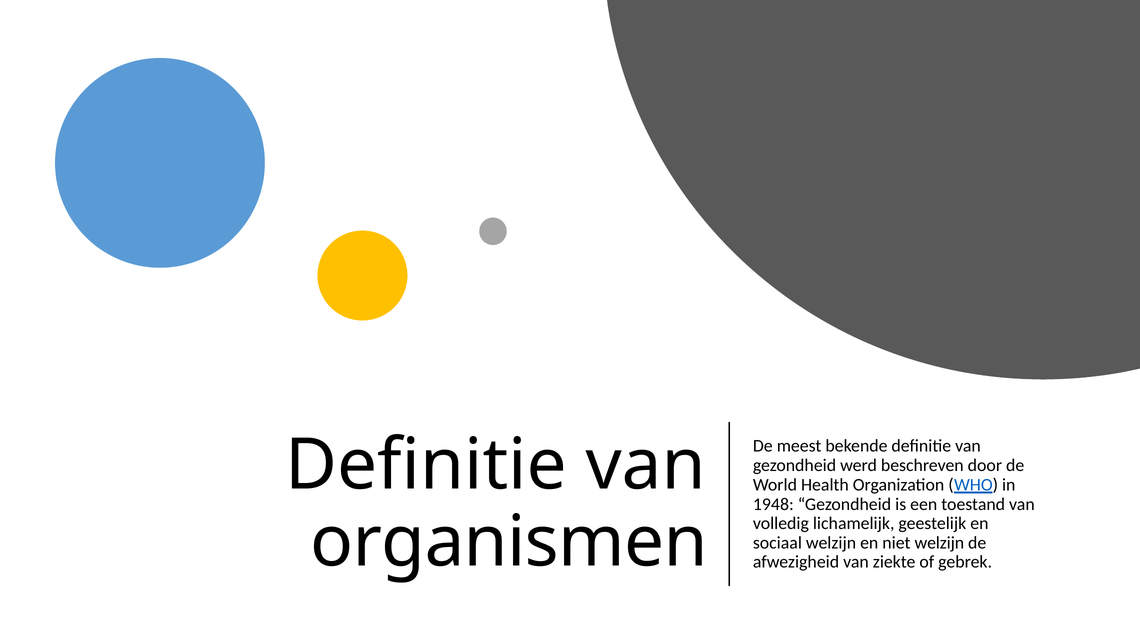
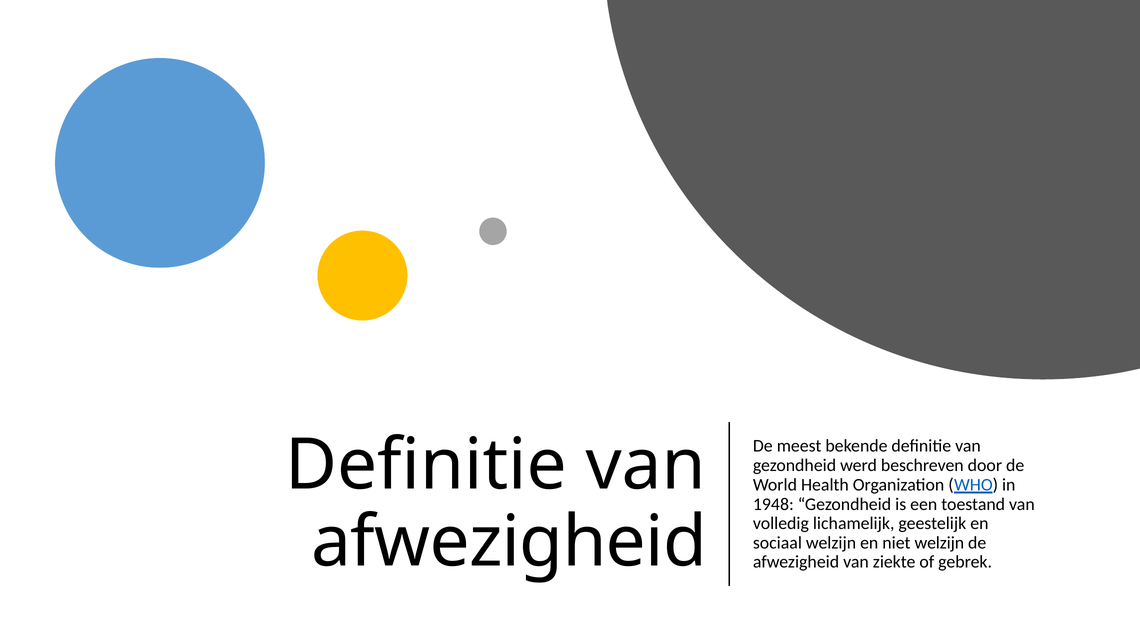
organismen at (509, 542): organismen -> afwezigheid
